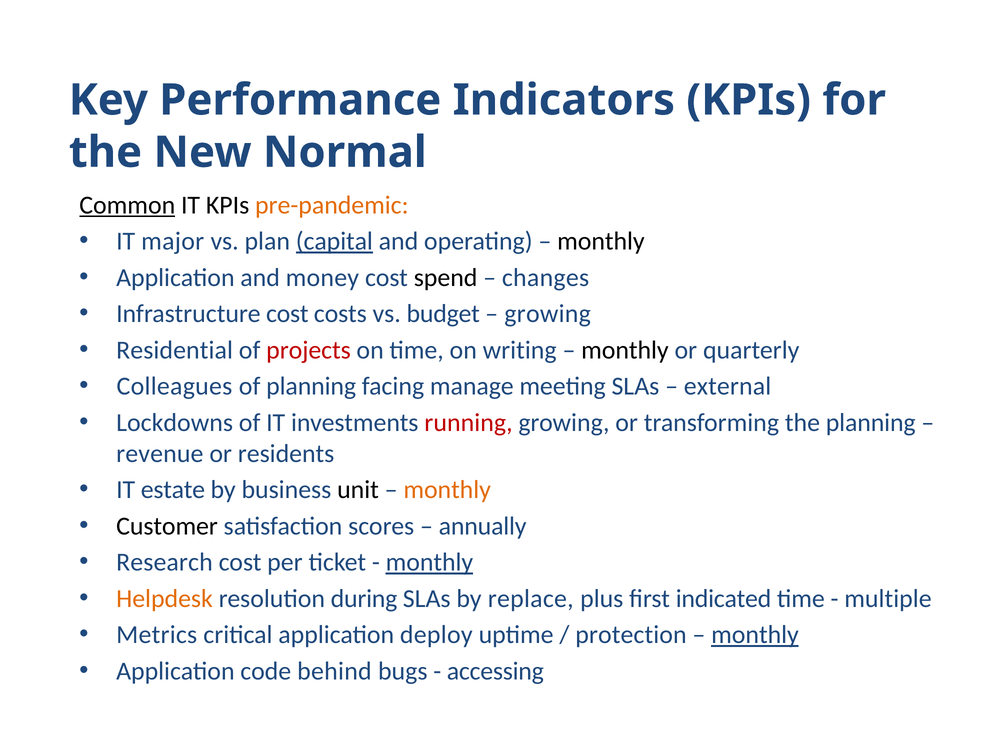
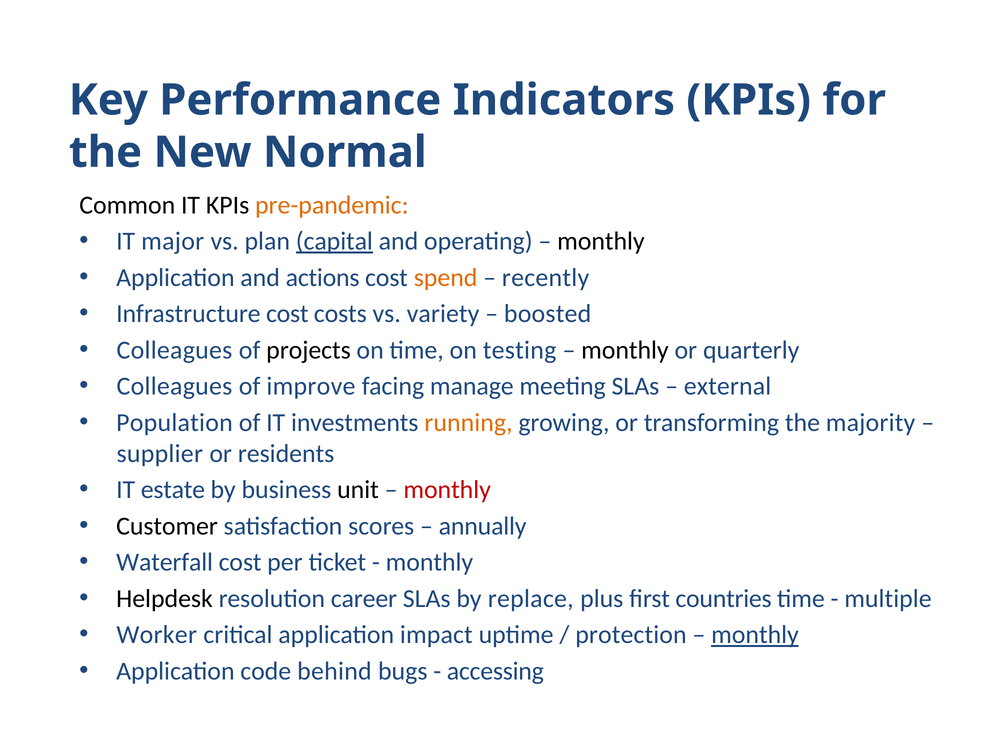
Common underline: present -> none
money: money -> actions
spend colour: black -> orange
changes: changes -> recently
budget: budget -> variety
growing at (548, 314): growing -> boosted
Residential at (175, 350): Residential -> Colleagues
projects colour: red -> black
writing: writing -> testing
of planning: planning -> improve
Lockdowns: Lockdowns -> Population
running colour: red -> orange
the planning: planning -> majority
revenue: revenue -> supplier
monthly at (447, 490) colour: orange -> red
Research: Research -> Waterfall
monthly at (429, 563) underline: present -> none
Helpdesk colour: orange -> black
during: during -> career
indicated: indicated -> countries
Metrics: Metrics -> Worker
deploy: deploy -> impact
